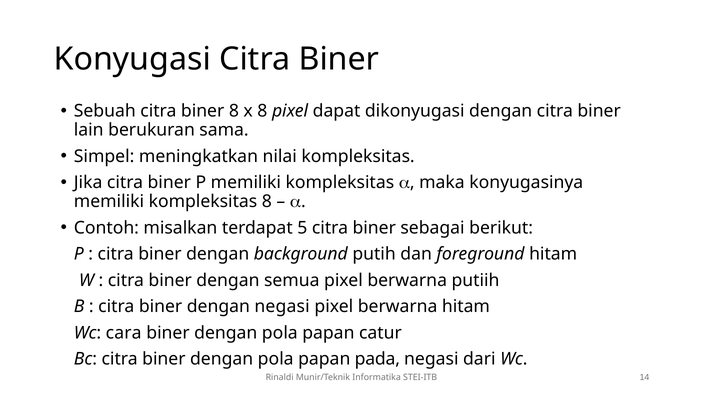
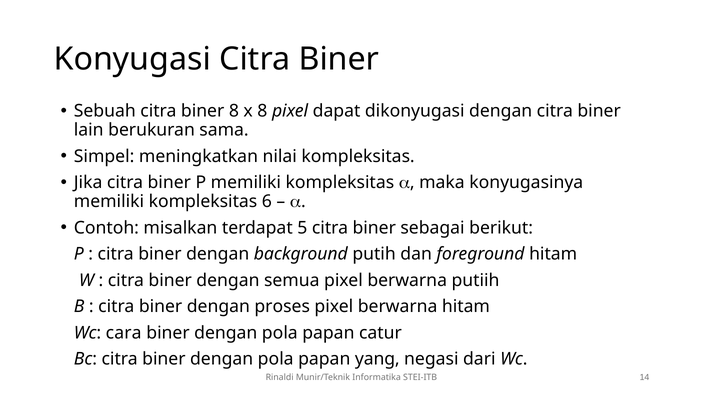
kompleksitas 8: 8 -> 6
dengan negasi: negasi -> proses
pada: pada -> yang
